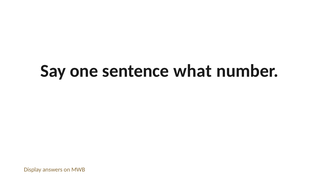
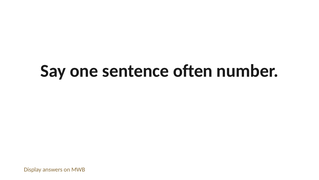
what: what -> often
